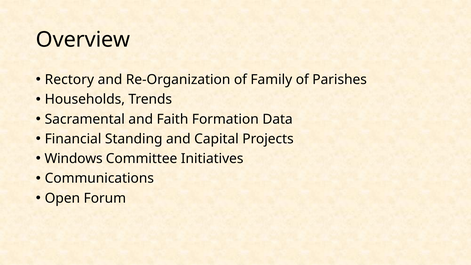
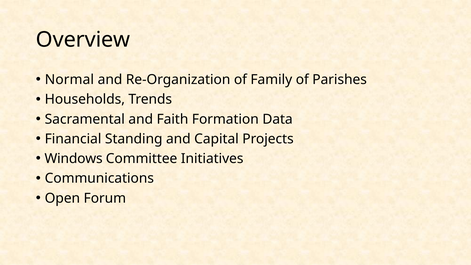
Rectory: Rectory -> Normal
